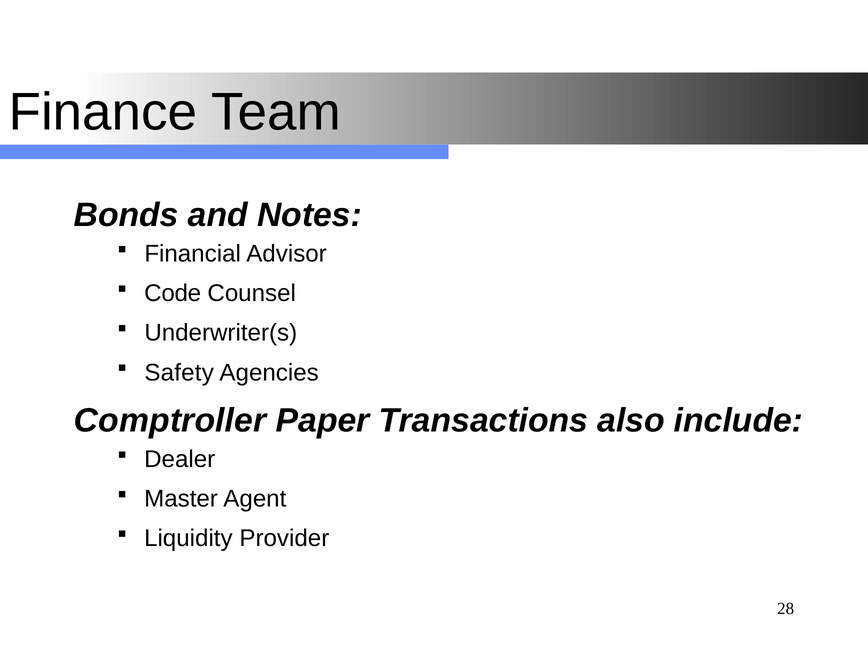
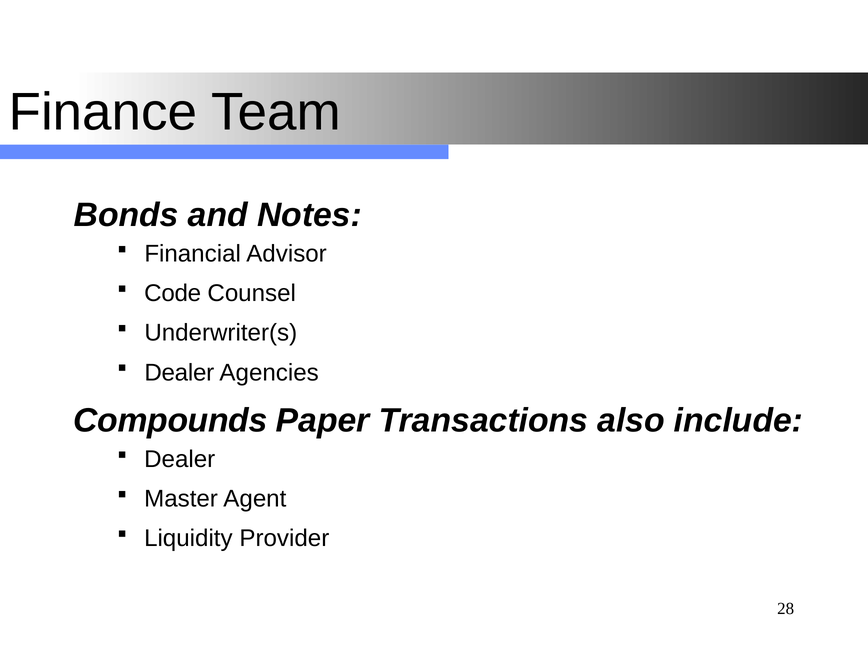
Safety at (179, 373): Safety -> Dealer
Comptroller: Comptroller -> Compounds
